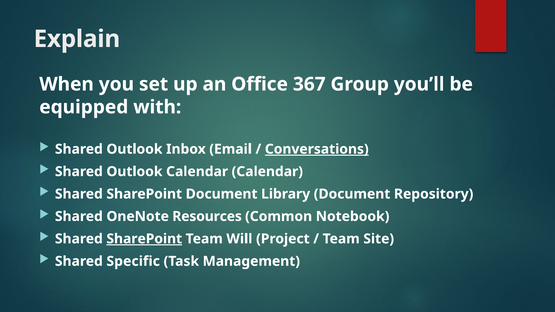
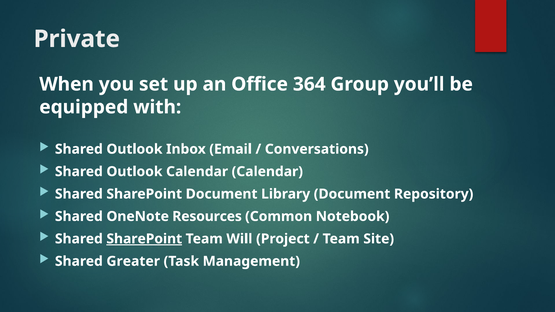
Explain: Explain -> Private
367: 367 -> 364
Conversations underline: present -> none
Specific: Specific -> Greater
